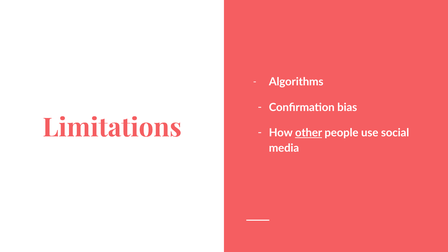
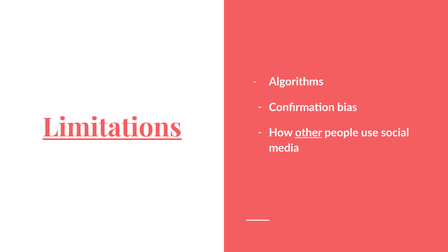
Limitations underline: none -> present
